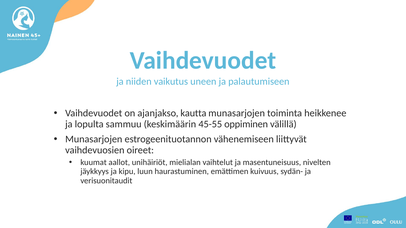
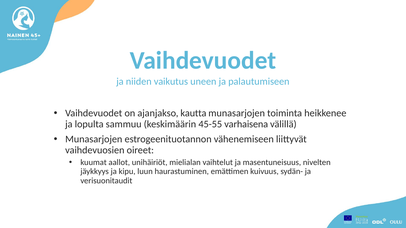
oppiminen: oppiminen -> varhaisena
